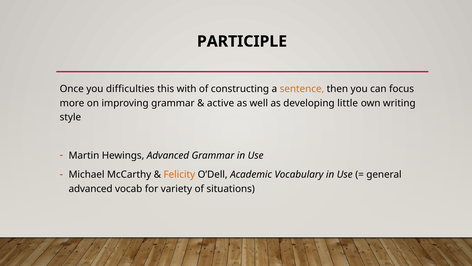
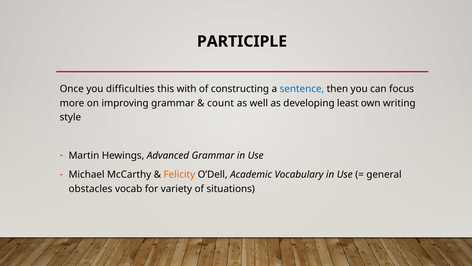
sentence colour: orange -> blue
active: active -> count
little: little -> least
advanced at (91, 189): advanced -> obstacles
